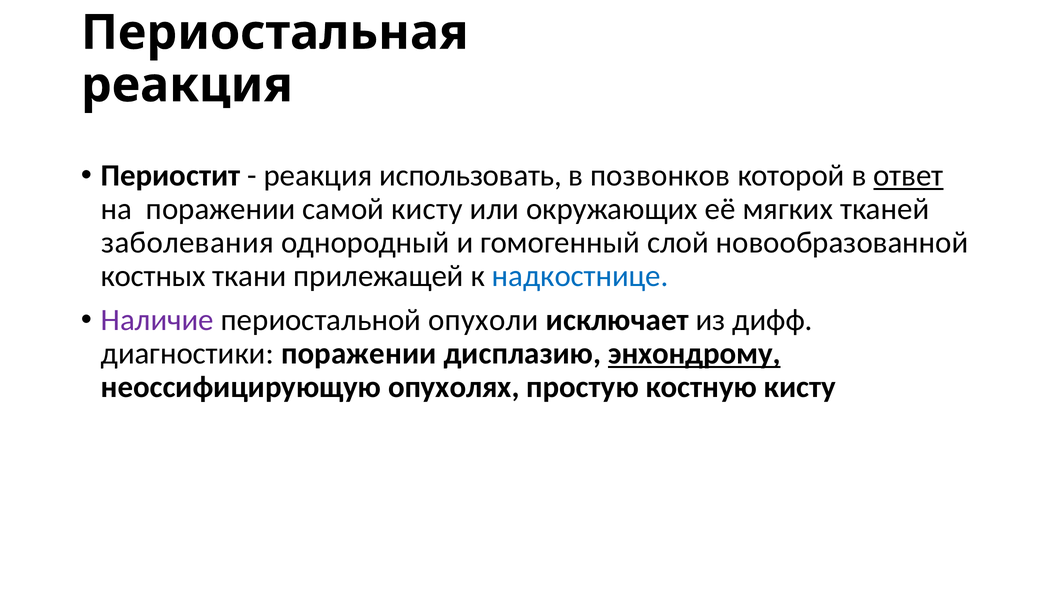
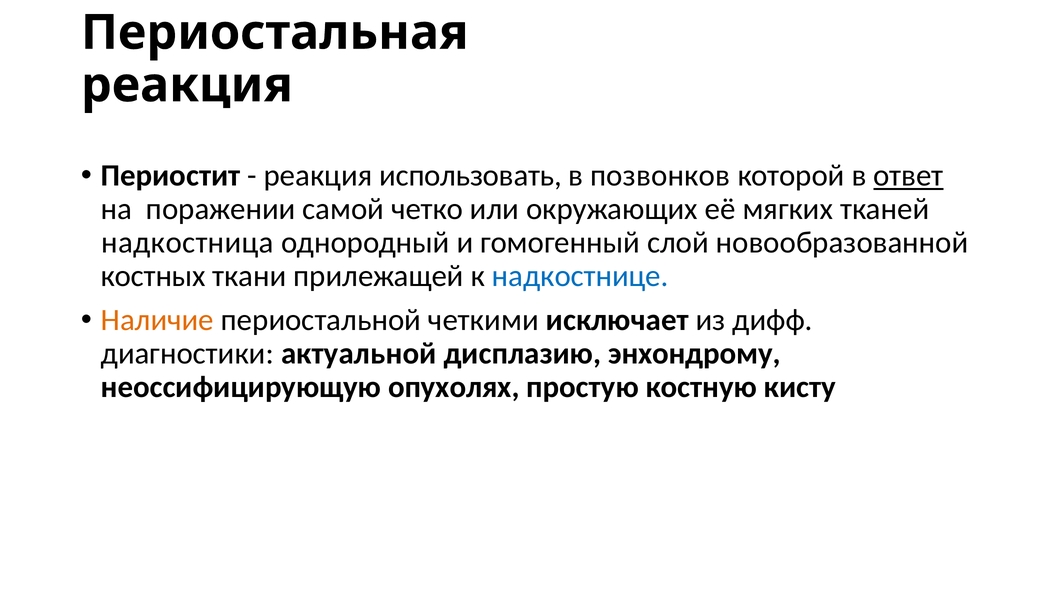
самой кисту: кисту -> четко
заболевания: заболевания -> надкостница
Наличие colour: purple -> orange
опухоли: опухоли -> четкими
диагностики поражении: поражении -> актуальной
энхондрому underline: present -> none
